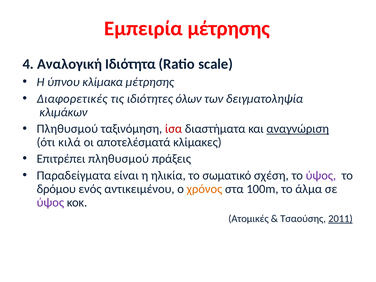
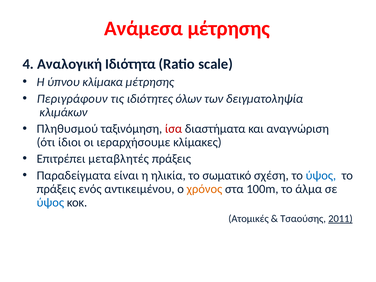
Εμπειρία: Εμπειρία -> Ανάμεσα
Διαφορετικές: Διαφορετικές -> Περιγράφουν
αναγνώριση underline: present -> none
κιλά: κιλά -> ίδιοι
αποτελέσματά: αποτελέσματά -> ιεραρχήσουμε
Επιτρέπει πληθυσμού: πληθυσμού -> μεταβλητές
ύψος at (321, 175) colour: purple -> blue
δρόμου at (56, 189): δρόμου -> πράξεις
ύψος at (50, 203) colour: purple -> blue
